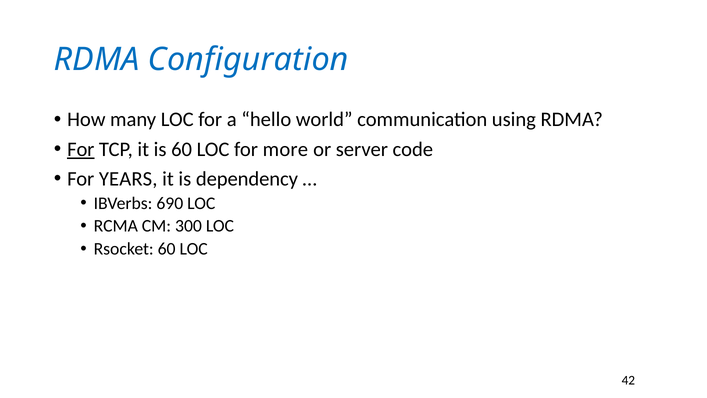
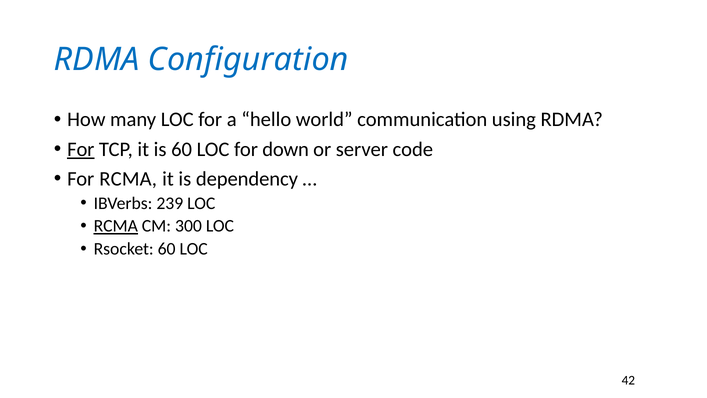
more: more -> down
For YEARS: YEARS -> RCMA
690: 690 -> 239
RCMA at (116, 226) underline: none -> present
